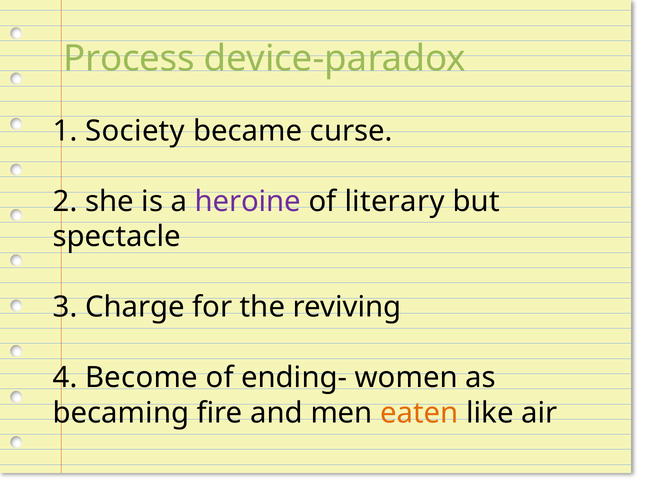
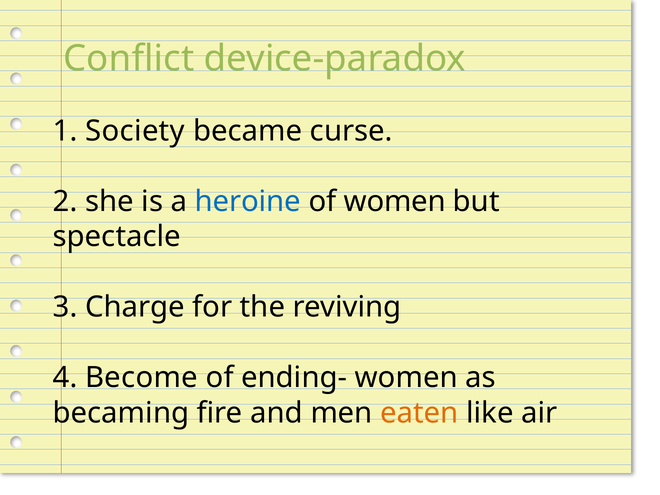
Process: Process -> Conflict
heroine colour: purple -> blue
of literary: literary -> women
